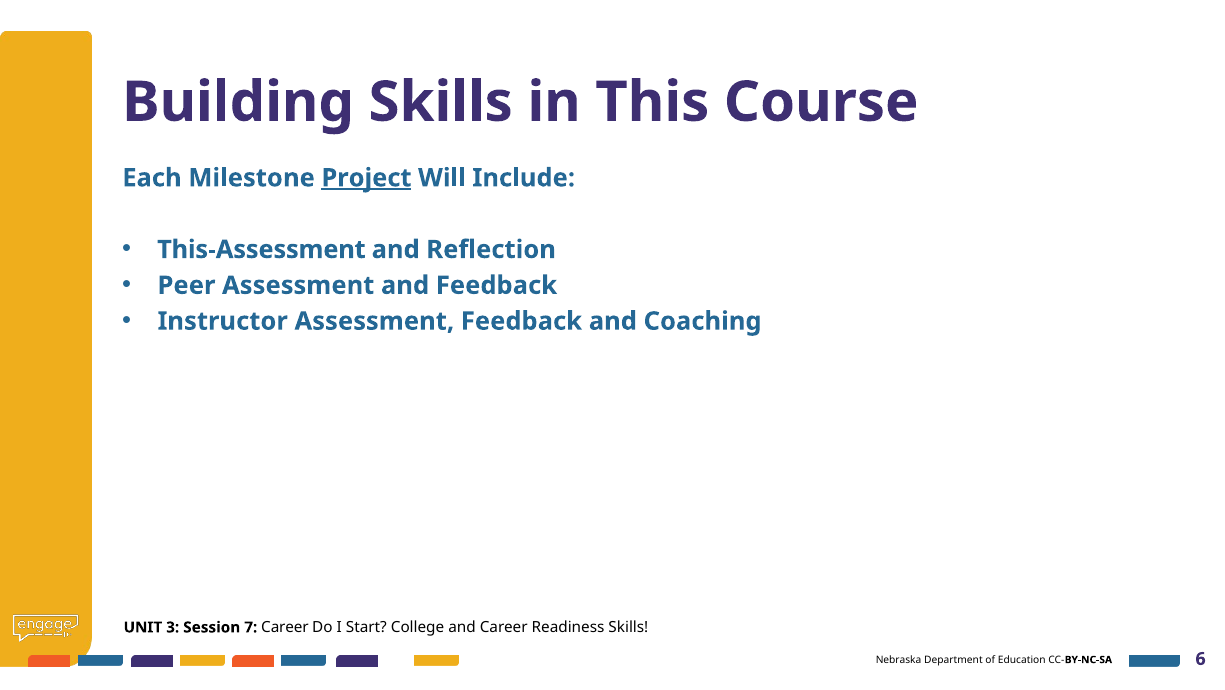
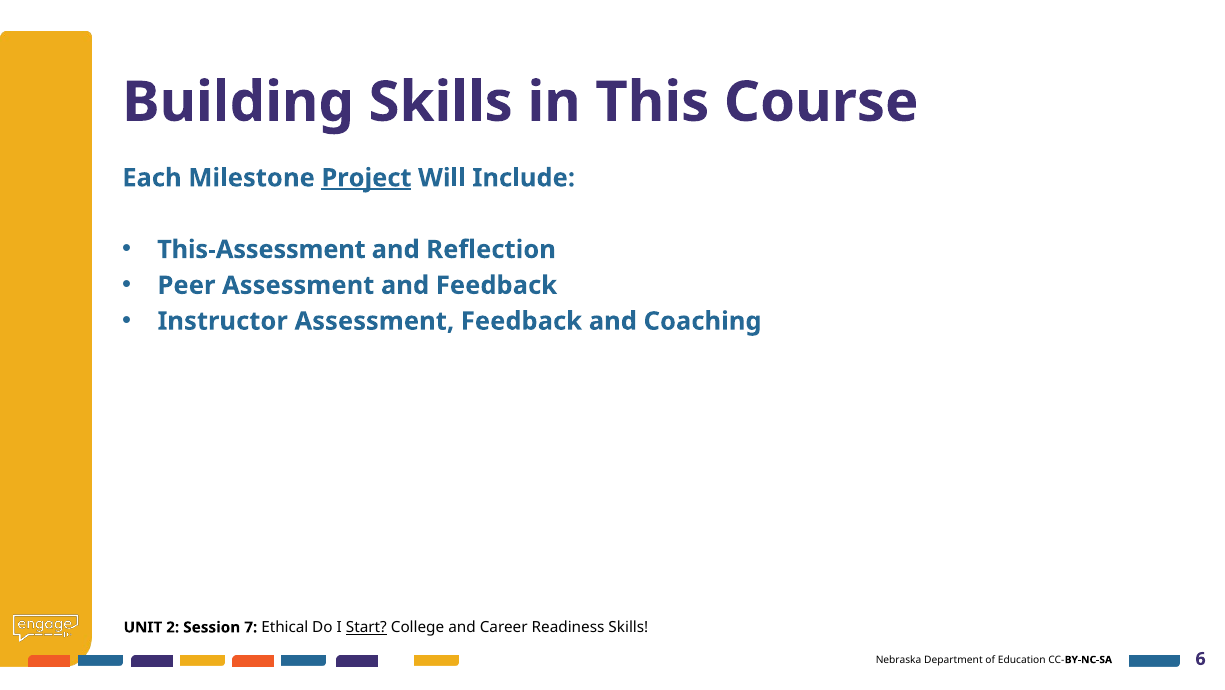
3: 3 -> 2
7 Career: Career -> Ethical
Start underline: none -> present
